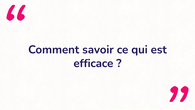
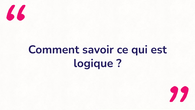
efficace: efficace -> logique
